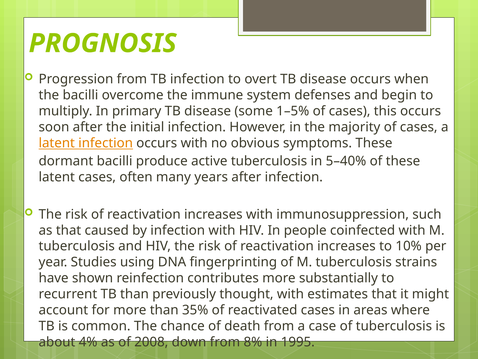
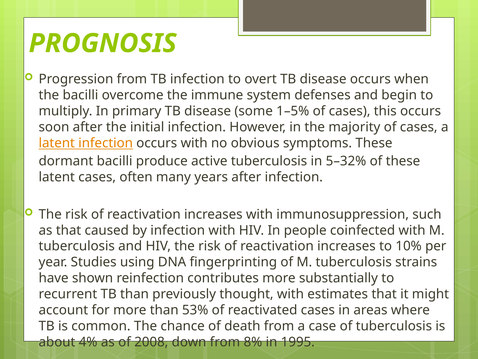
5–40%: 5–40% -> 5–32%
35%: 35% -> 53%
